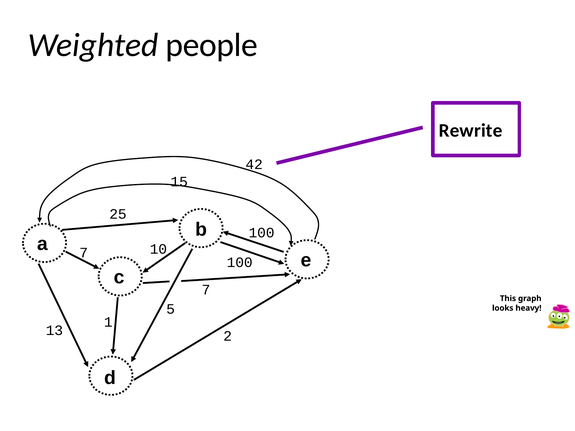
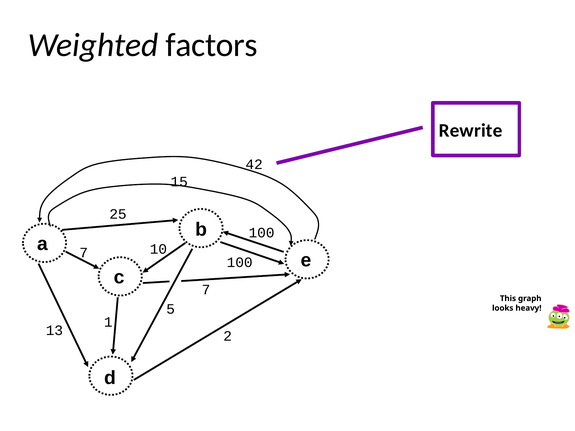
people: people -> factors
